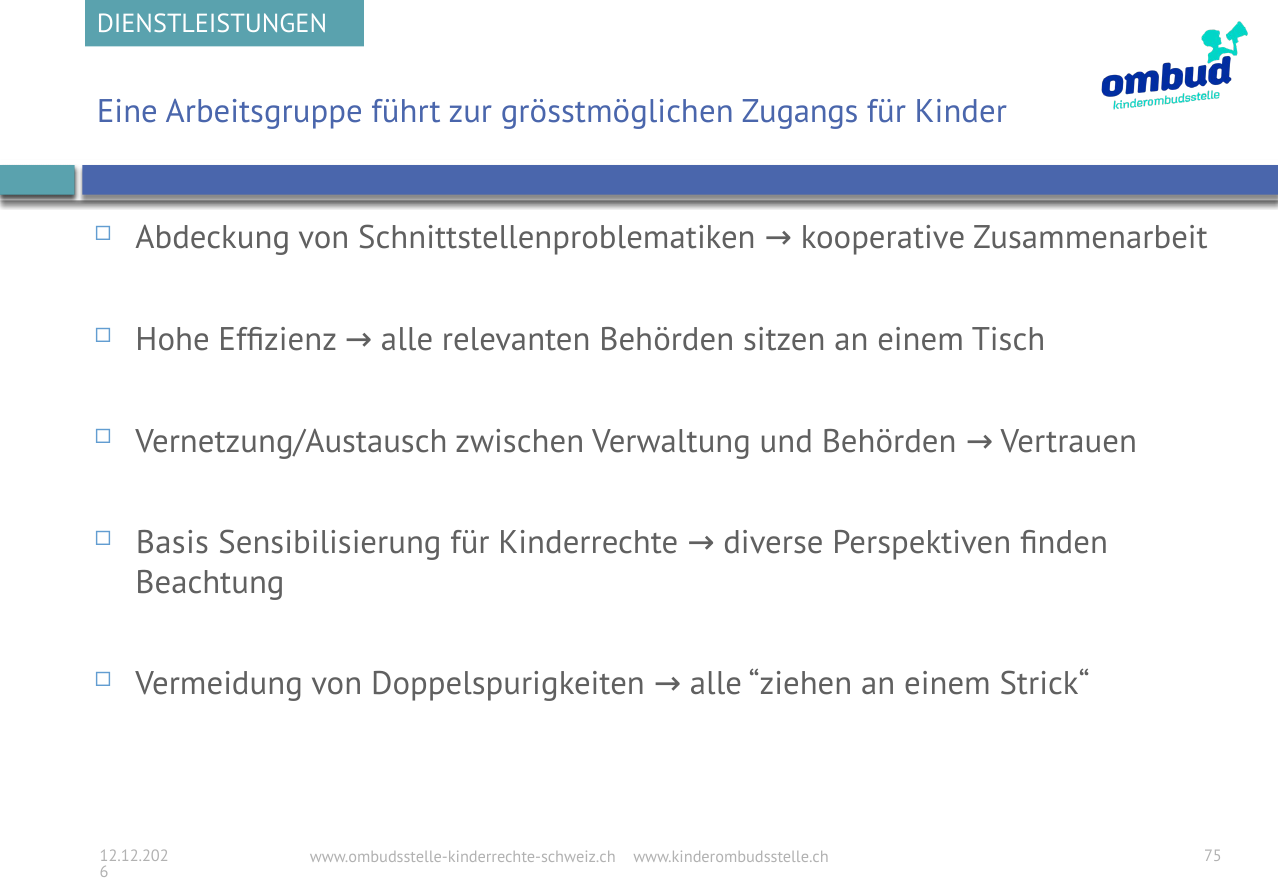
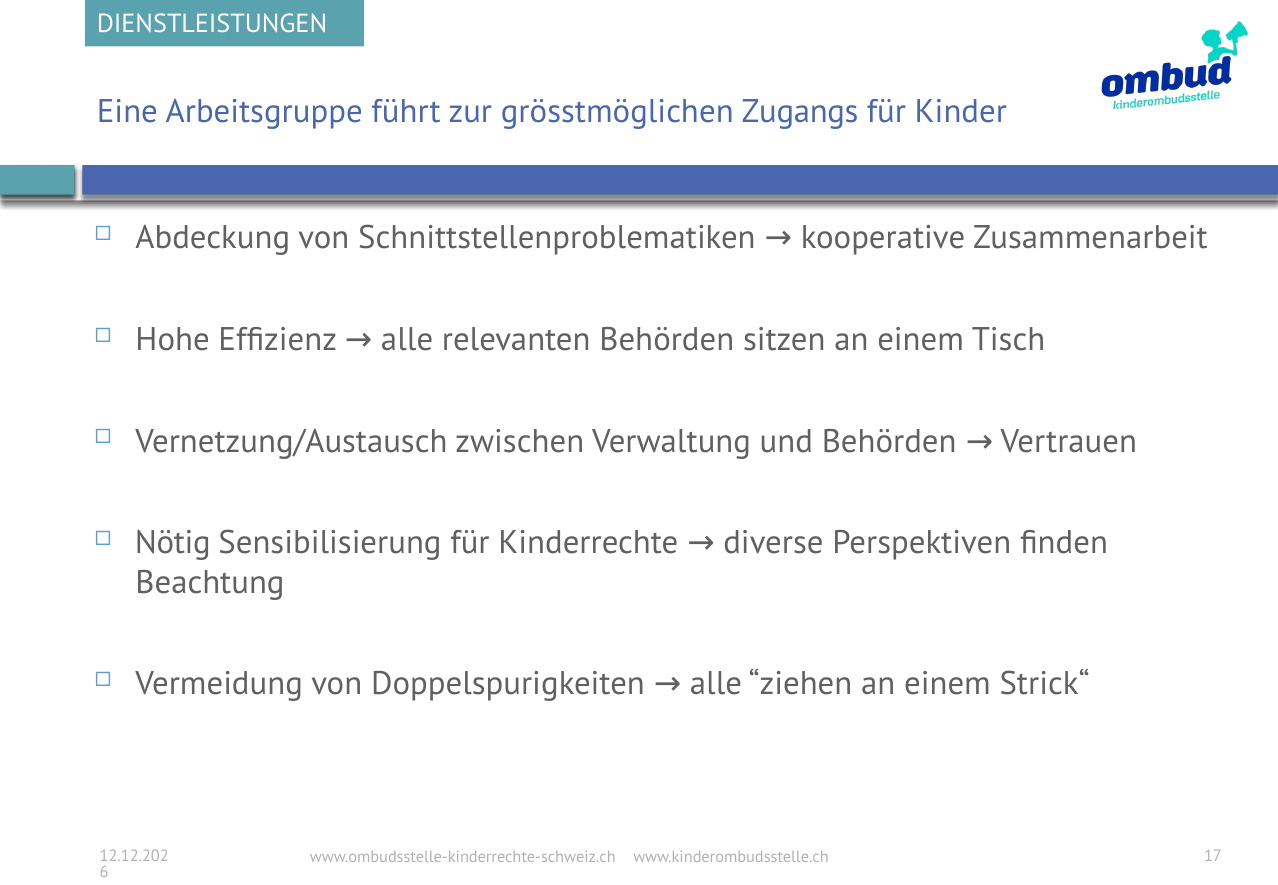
Basis: Basis -> Nötig
75: 75 -> 17
